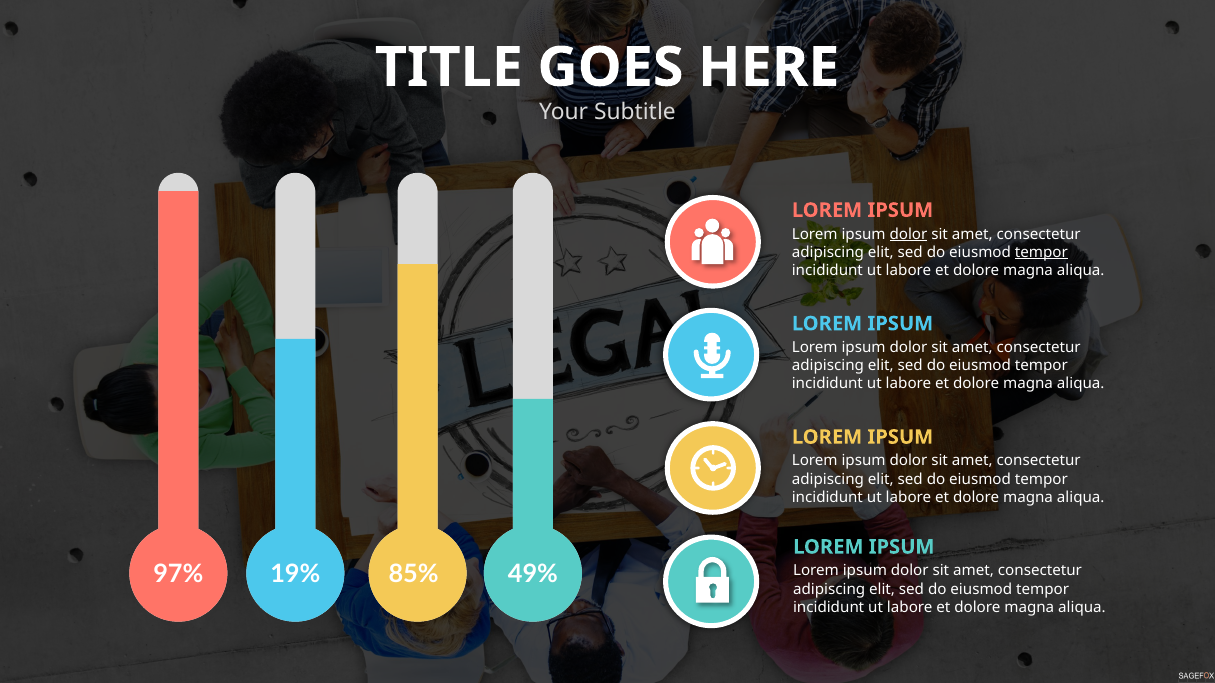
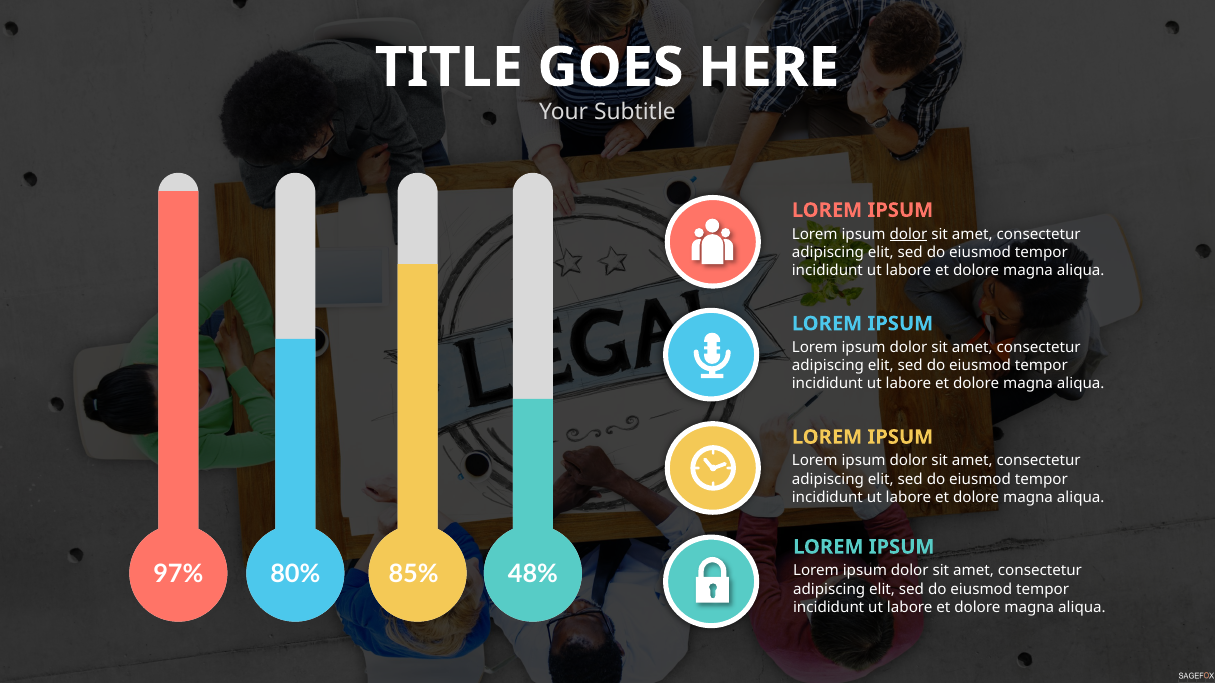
tempor at (1041, 252) underline: present -> none
19%: 19% -> 80%
49%: 49% -> 48%
